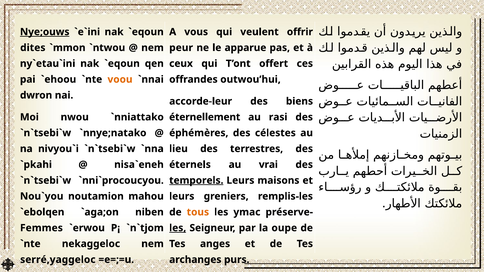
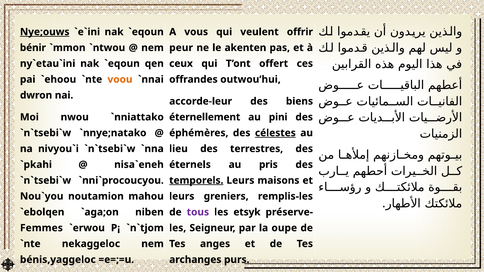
dites: dites -> bénir
apparue: apparue -> akenten
rasi: rasi -> pini
célestes underline: none -> present
vrai: vrai -> pris
tous colour: orange -> purple
ymac: ymac -> etsyk
les at (178, 228) underline: present -> none
serré,yaggeloc: serré,yaggeloc -> bénis,yaggeloc
